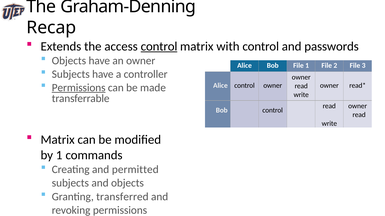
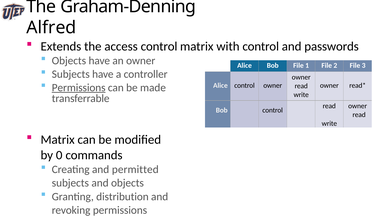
Recap: Recap -> Alfred
control at (159, 46) underline: present -> none
by 1: 1 -> 0
transferred: transferred -> distribution
